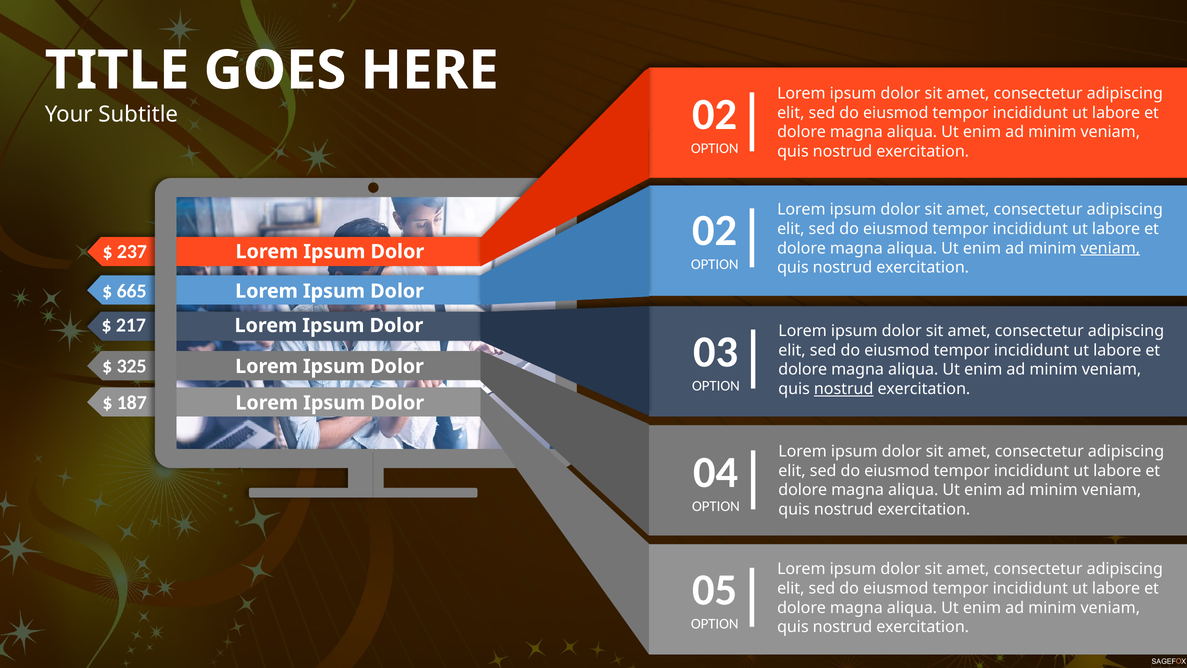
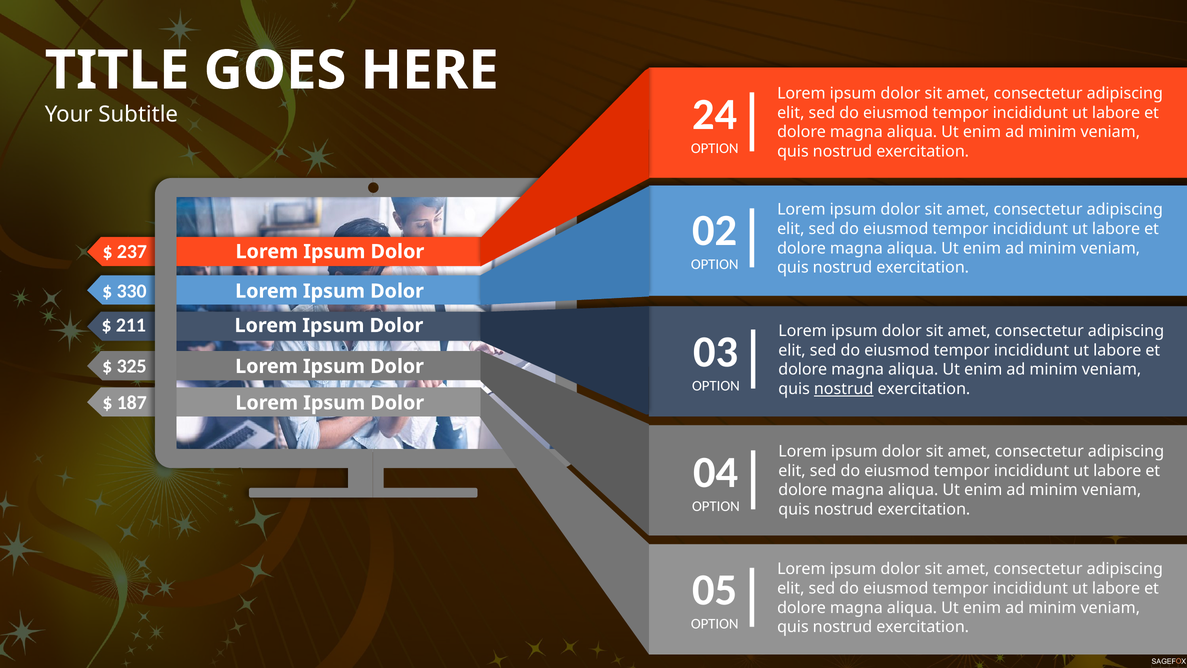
02 at (715, 115): 02 -> 24
veniam at (1110, 248) underline: present -> none
665: 665 -> 330
217: 217 -> 211
